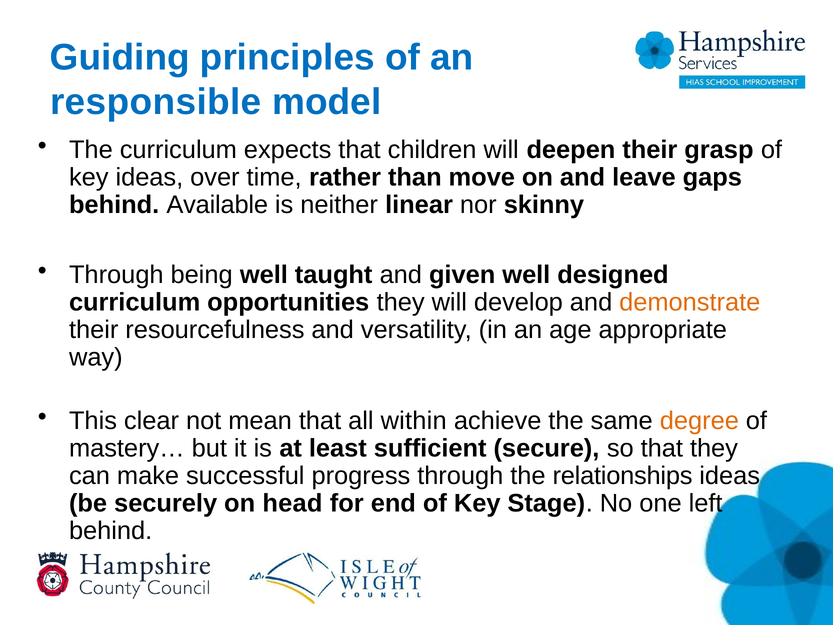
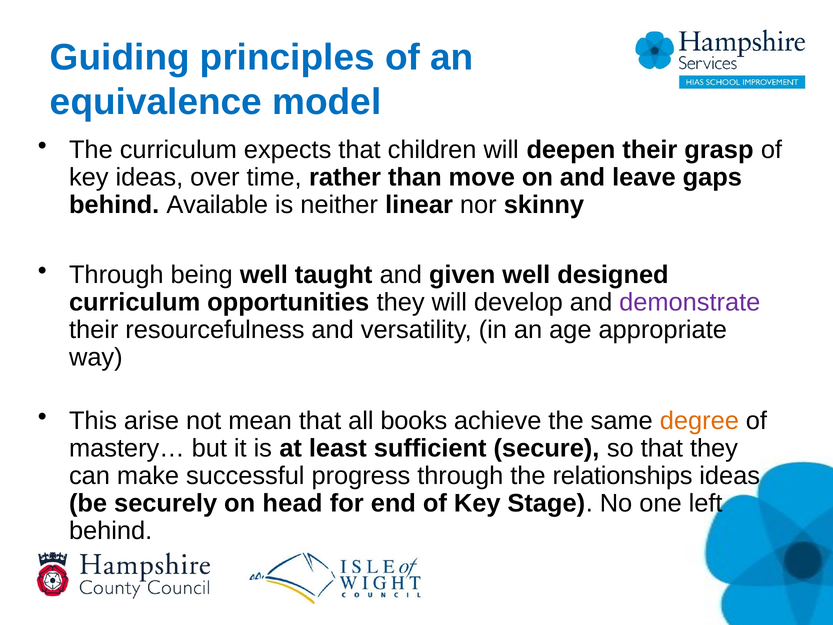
responsible: responsible -> equivalence
demonstrate colour: orange -> purple
clear: clear -> arise
within: within -> books
